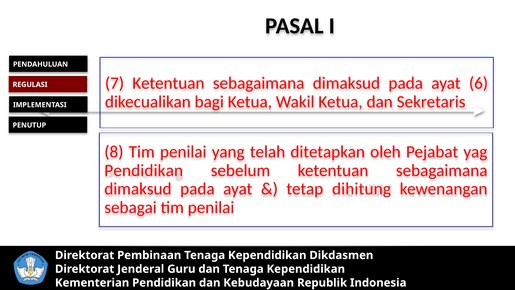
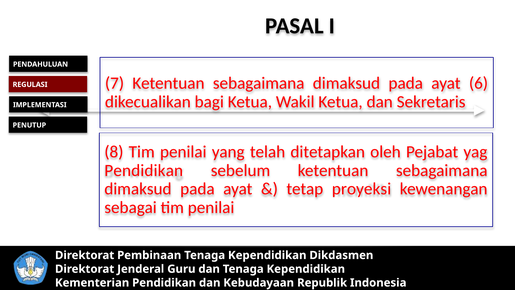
dihitung: dihitung -> proyeksi
